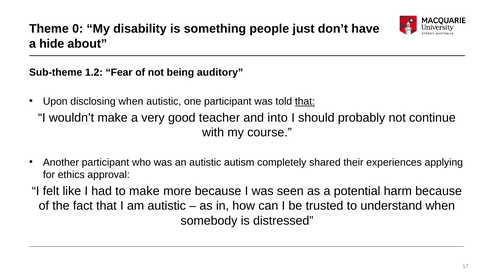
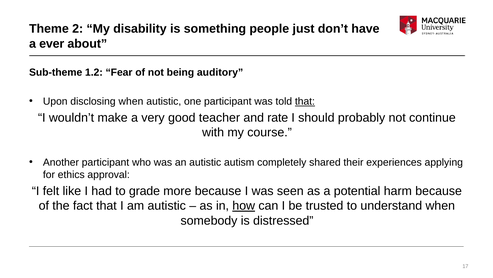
0: 0 -> 2
hide: hide -> ever
into: into -> rate
to make: make -> grade
how underline: none -> present
